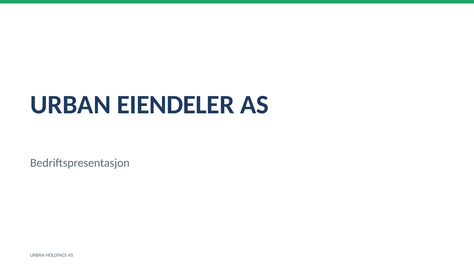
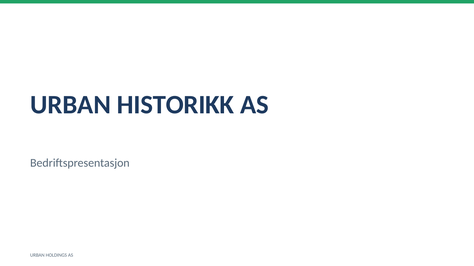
EIENDELER: EIENDELER -> HISTORIKK
